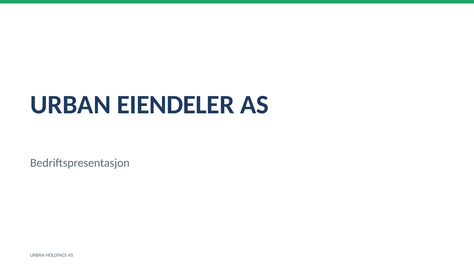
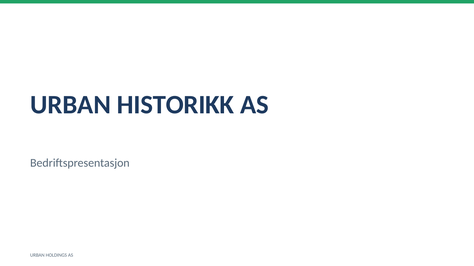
EIENDELER: EIENDELER -> HISTORIKK
